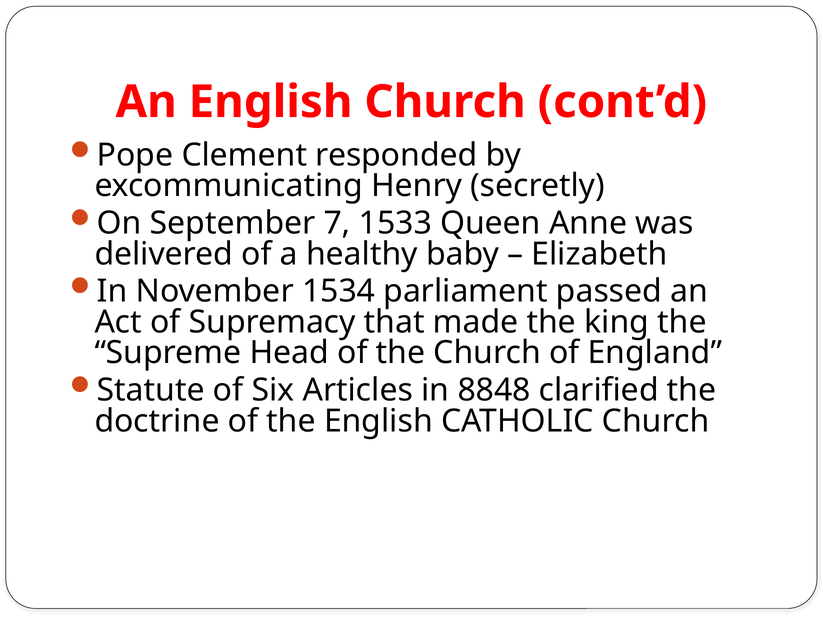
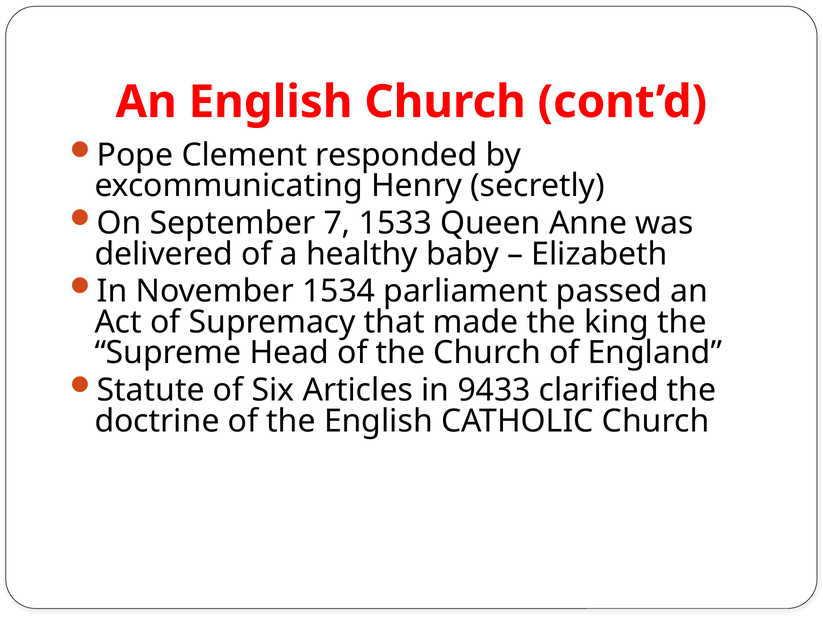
8848: 8848 -> 9433
